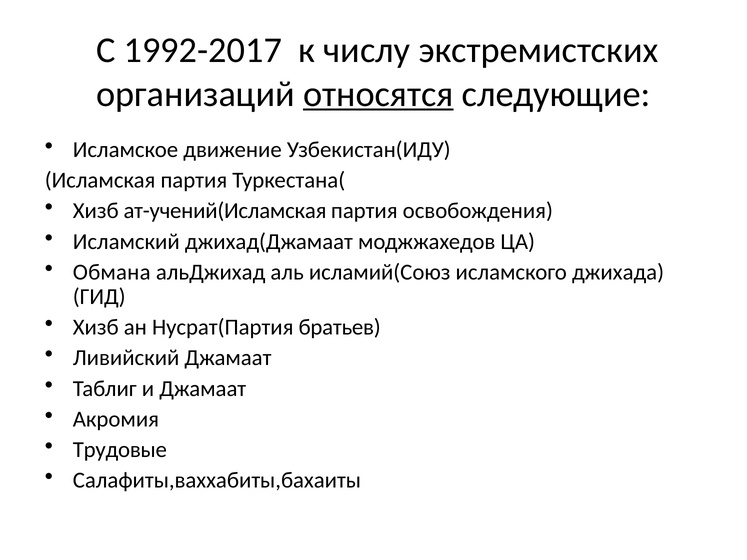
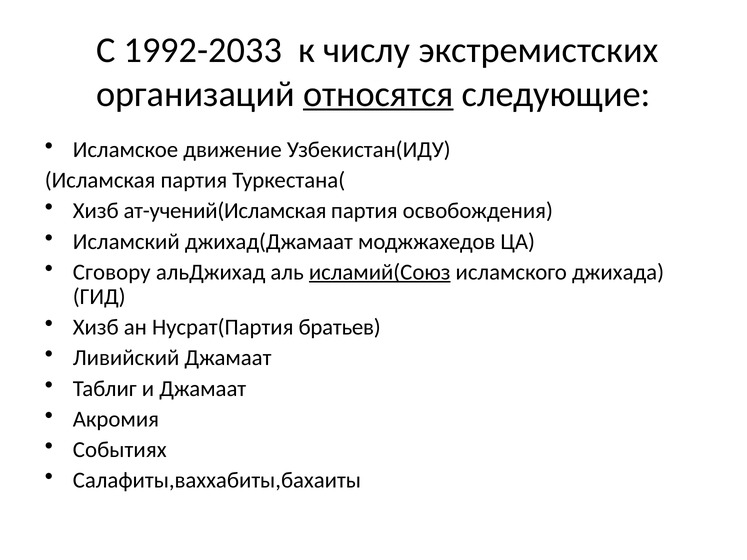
1992-2017: 1992-2017 -> 1992-2033
Обмана: Обмана -> Сговору
исламий(Союз underline: none -> present
Трудовые: Трудовые -> Событиях
